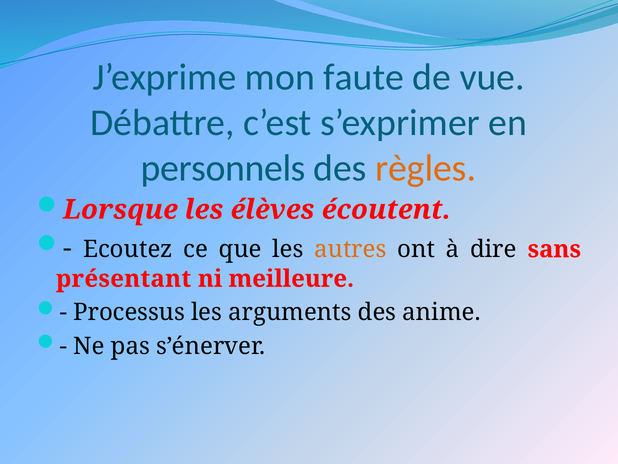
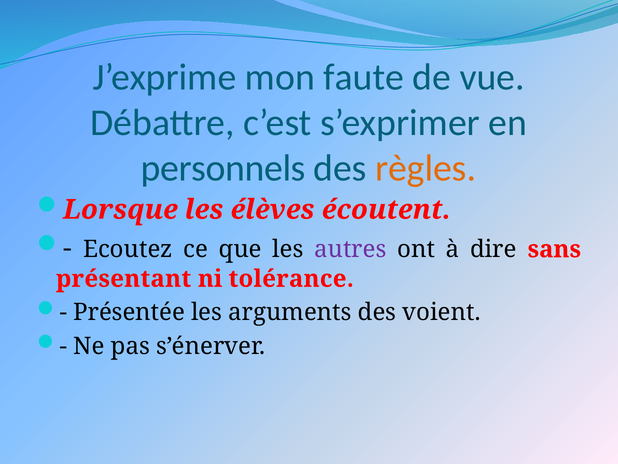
autres colour: orange -> purple
meilleure: meilleure -> tolérance
Processus: Processus -> Présentée
anime: anime -> voient
